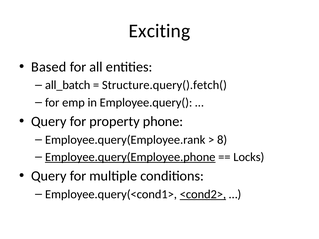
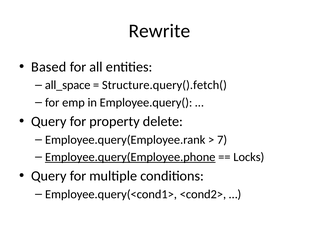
Exciting: Exciting -> Rewrite
all_batch: all_batch -> all_space
phone: phone -> delete
8: 8 -> 7
<cond2> underline: present -> none
